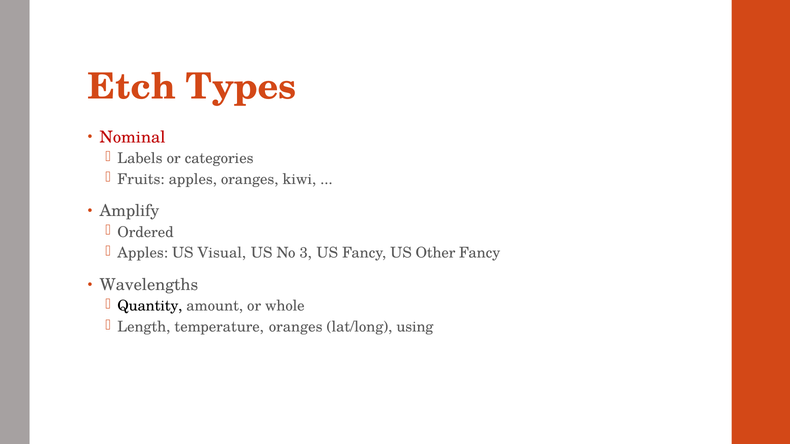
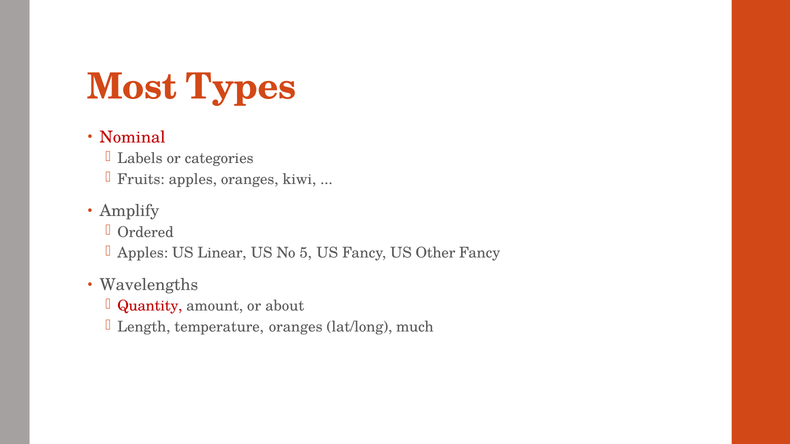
Etch: Etch -> Most
Visual: Visual -> Linear
3: 3 -> 5
Quantity colour: black -> red
whole: whole -> about
using: using -> much
